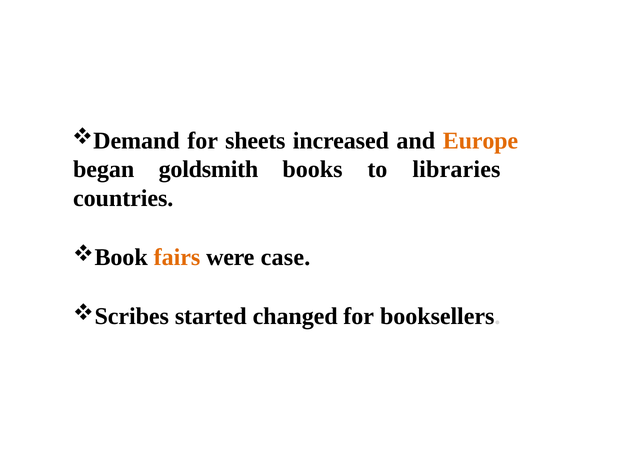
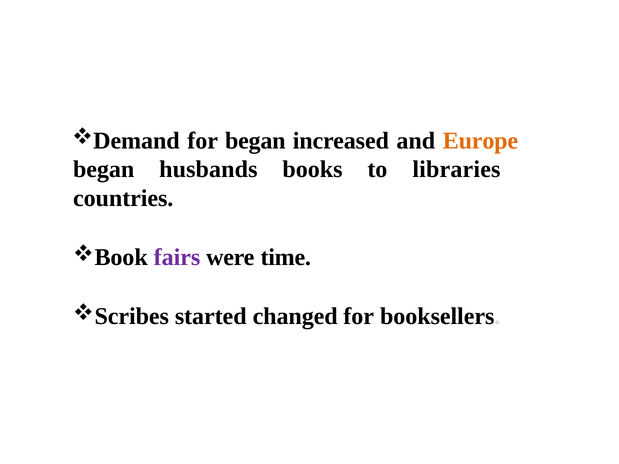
for sheets: sheets -> began
goldsmith: goldsmith -> husbands
fairs colour: orange -> purple
case: case -> time
